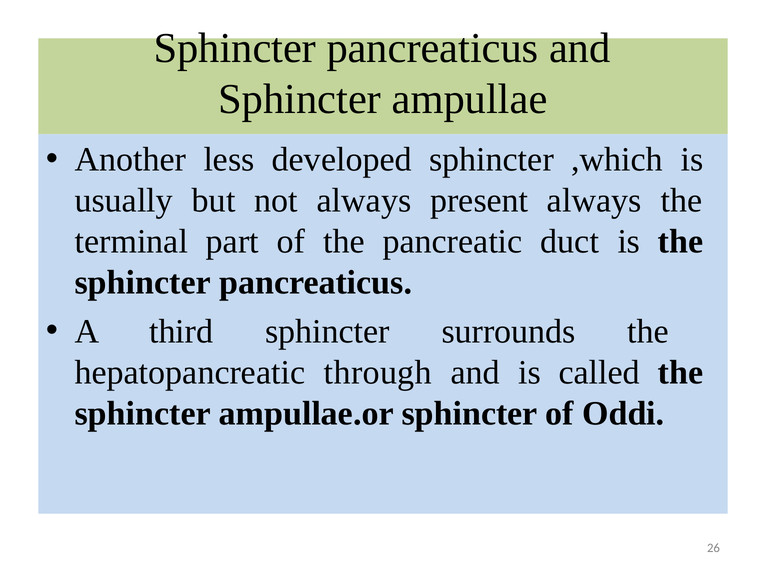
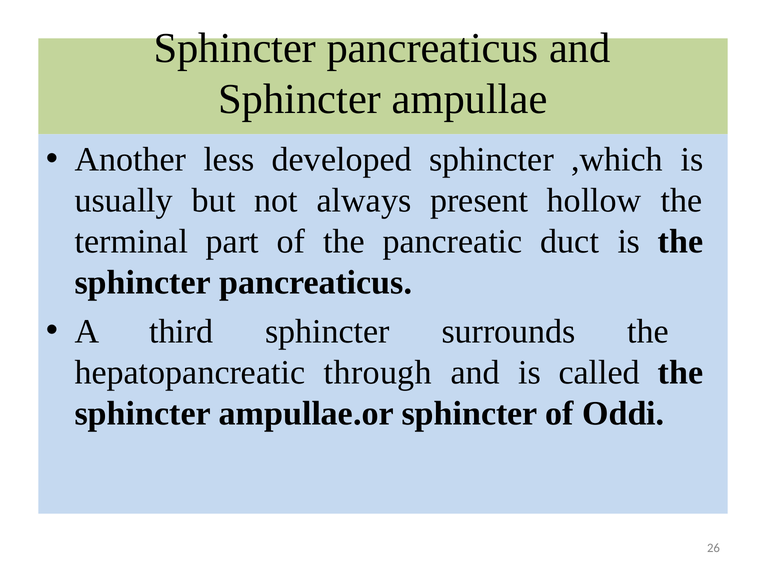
present always: always -> hollow
